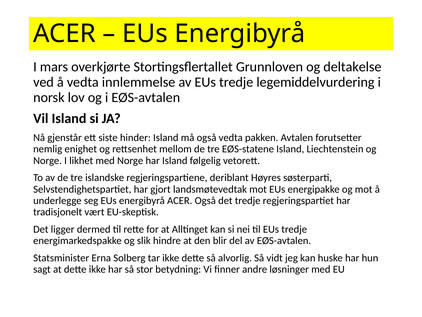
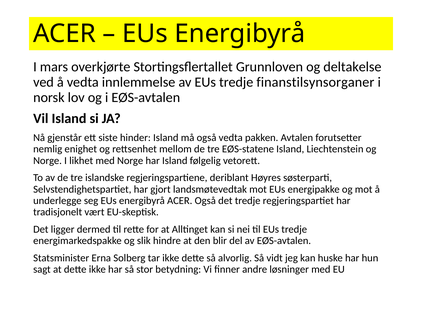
legemiddelvurdering: legemiddelvurdering -> finanstilsynsorganer
